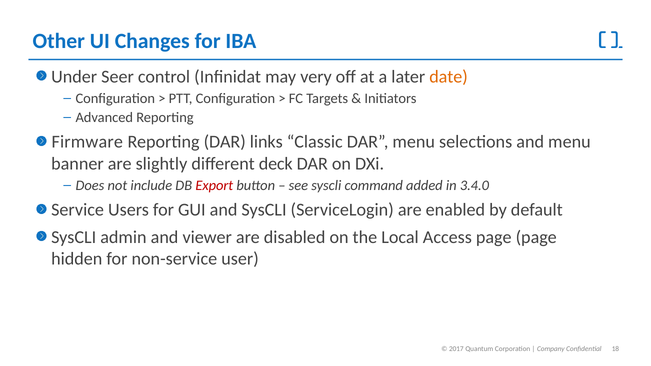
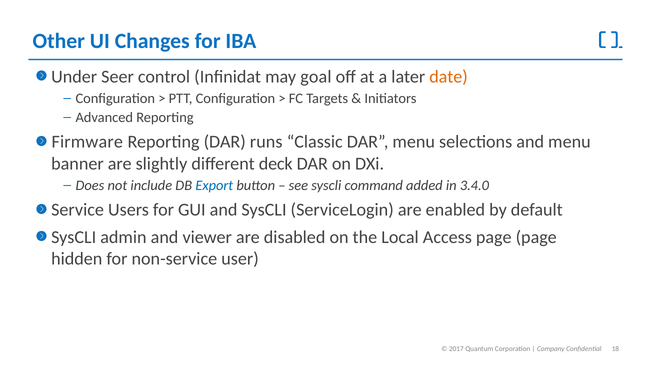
very: very -> goal
links: links -> runs
Export colour: red -> blue
